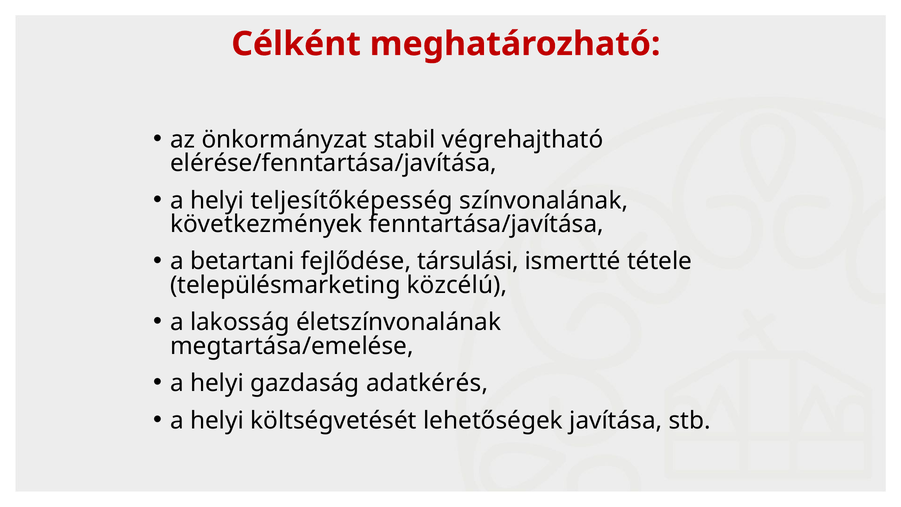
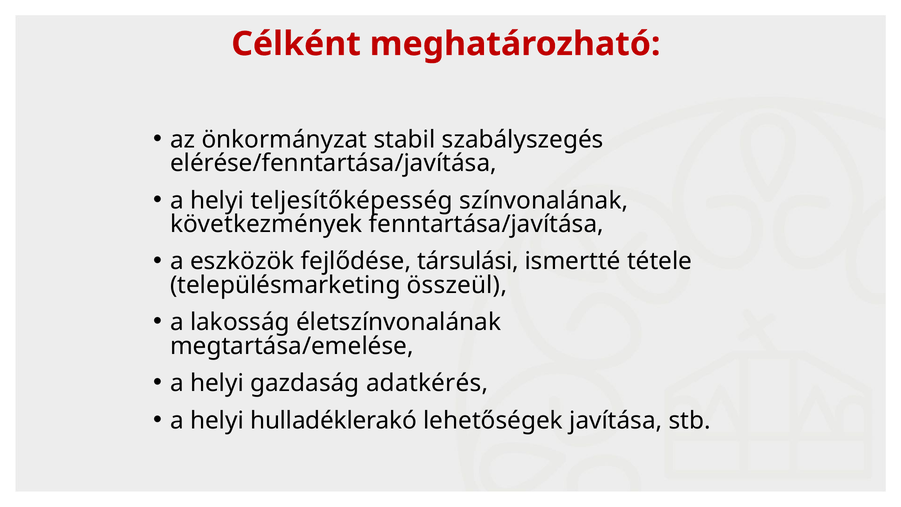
végrehajtható: végrehajtható -> szabályszegés
betartani: betartani -> eszközök
közcélú: közcélú -> összeül
költségvetését: költségvetését -> hulladéklerakó
